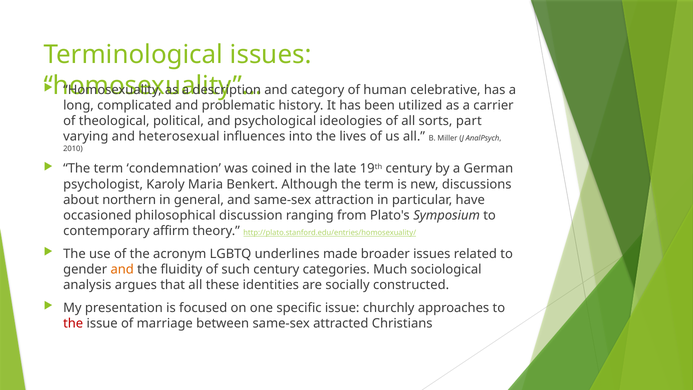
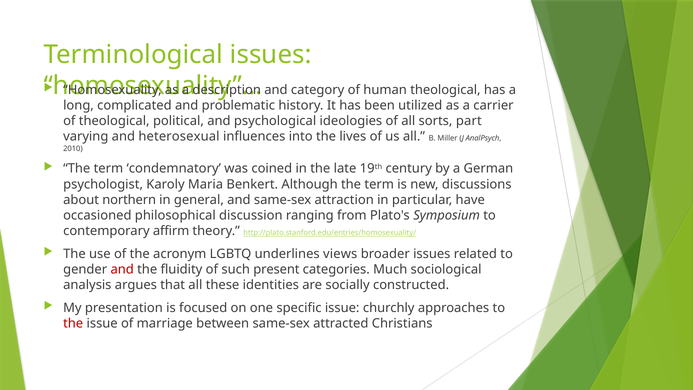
human celebrative: celebrative -> theological
condemnation: condemnation -> condemnatory
made: made -> views
and at (122, 269) colour: orange -> red
such century: century -> present
